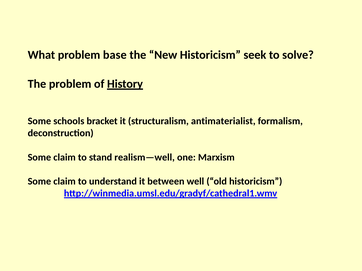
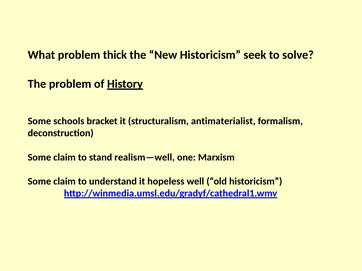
base: base -> thick
between: between -> hopeless
